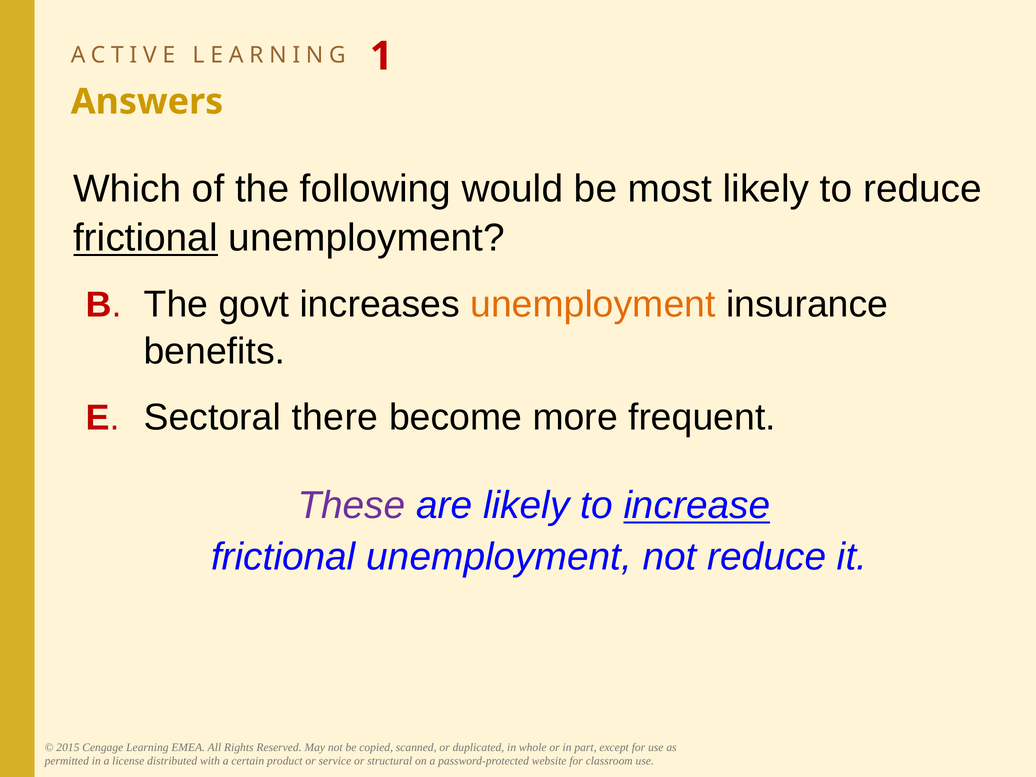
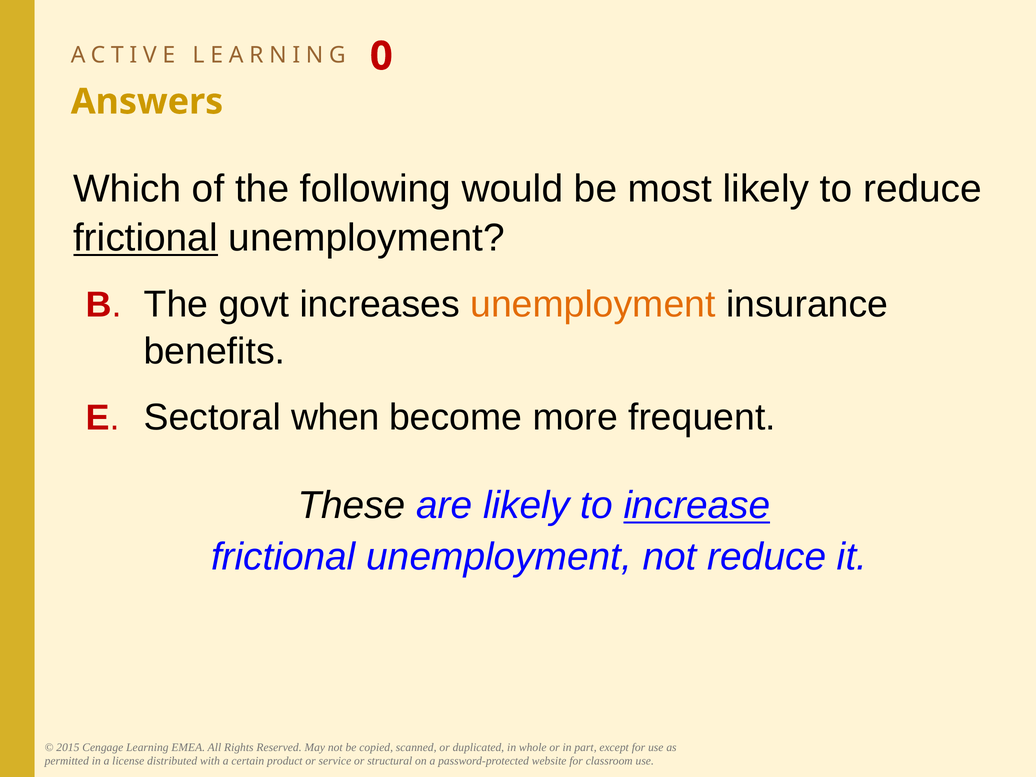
1: 1 -> 0
there: there -> when
These colour: purple -> black
